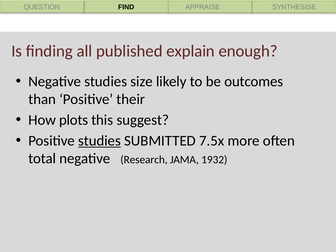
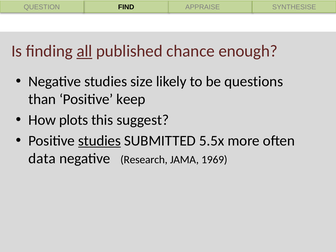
all underline: none -> present
explain: explain -> chance
outcomes: outcomes -> questions
their: their -> keep
7.5x: 7.5x -> 5.5x
total: total -> data
1932: 1932 -> 1969
